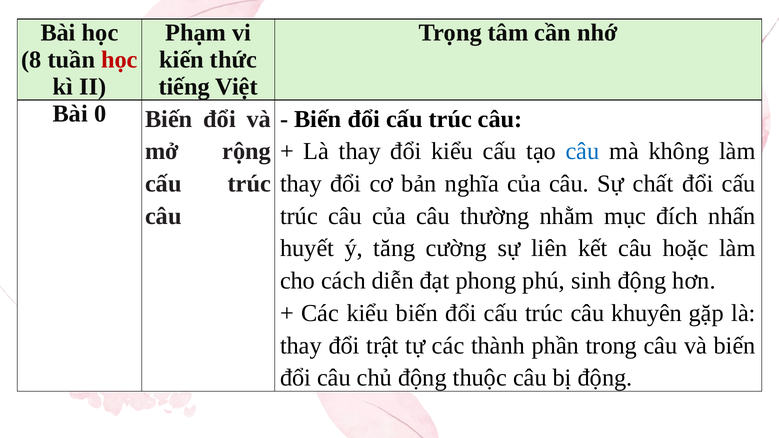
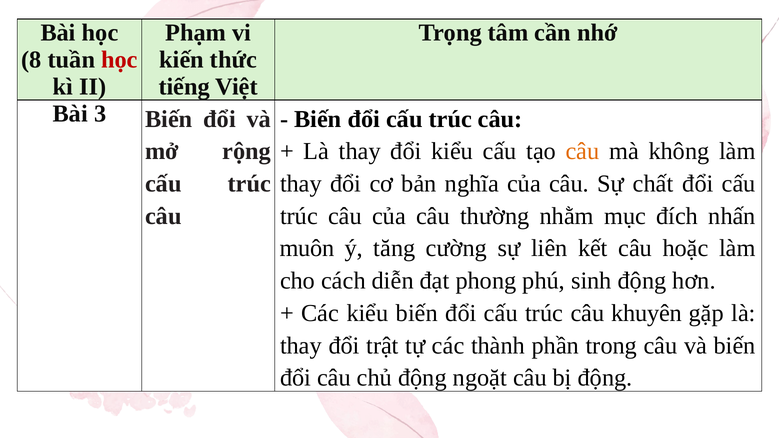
0: 0 -> 3
câu at (583, 151) colour: blue -> orange
huyết: huyết -> muôn
thuộc: thuộc -> ngoặt
